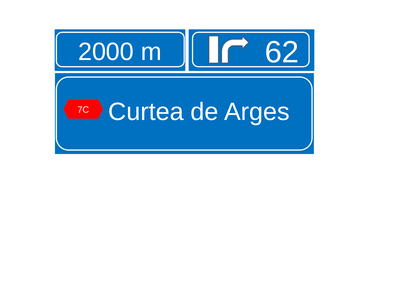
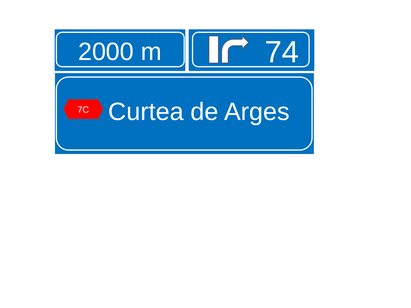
62: 62 -> 74
